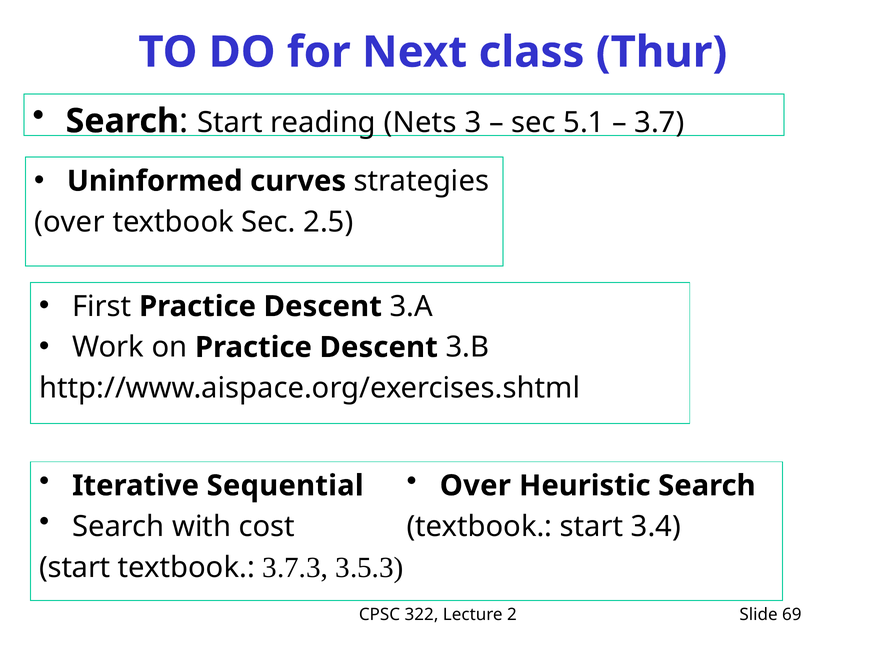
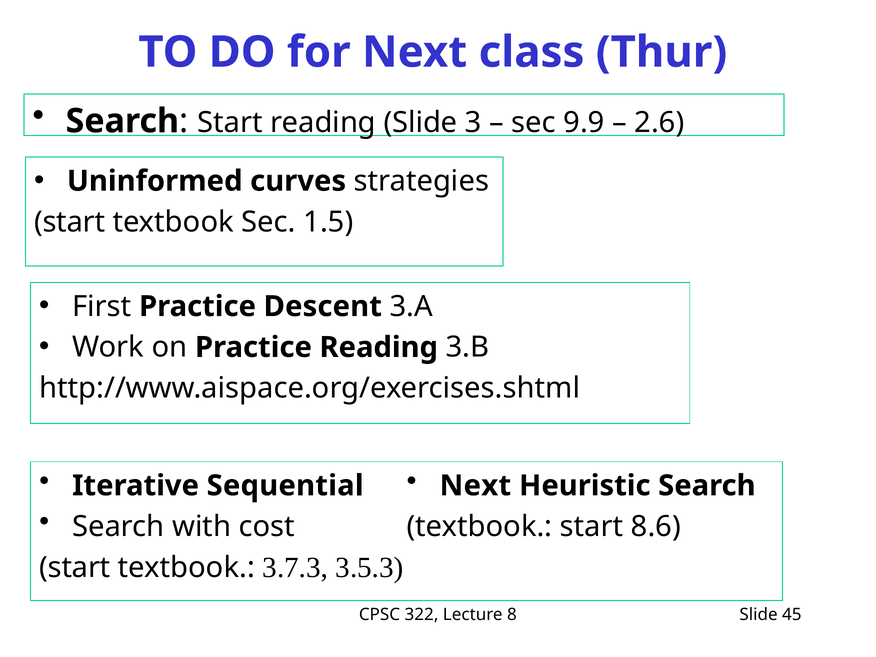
reading Nets: Nets -> Slide
5.1: 5.1 -> 9.9
3.7: 3.7 -> 2.6
over at (69, 222): over -> start
2.5: 2.5 -> 1.5
on Practice Descent: Descent -> Reading
Over at (475, 486): Over -> Next
3.4: 3.4 -> 8.6
2: 2 -> 8
69: 69 -> 45
